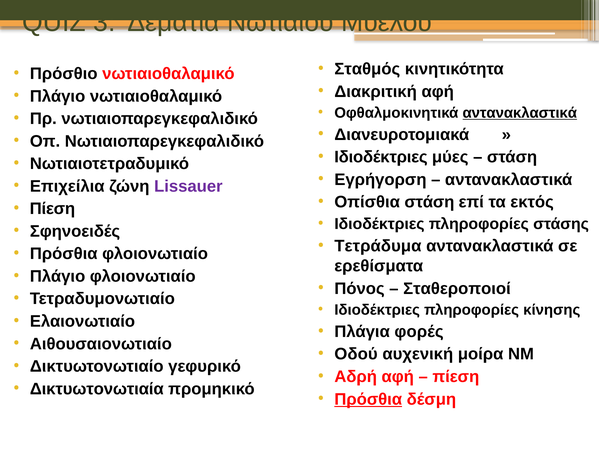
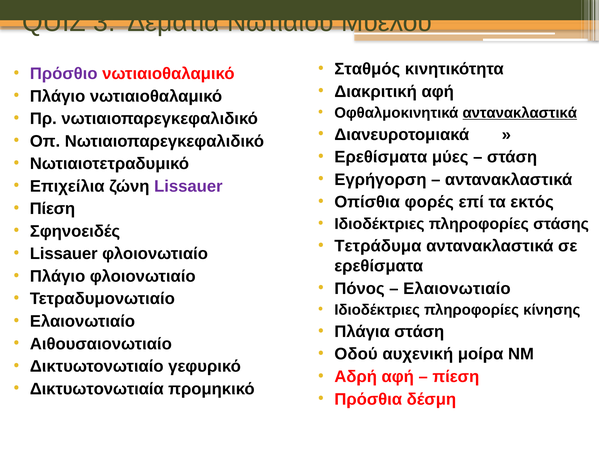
Πρόσθιο colour: black -> purple
Ιδιοδέκτριες at (381, 157): Ιδιοδέκτριες -> Ερεθίσματα
Οπίσθια στάση: στάση -> φορές
Πρόσθια at (64, 253): Πρόσθια -> Lissauer
Σταθεροποιοί at (457, 288): Σταθεροποιοί -> Ελαιονωτιαίο
Πλάγια φορές: φορές -> στάση
Πρόσθια at (368, 399) underline: present -> none
